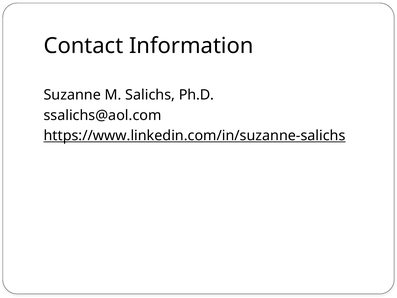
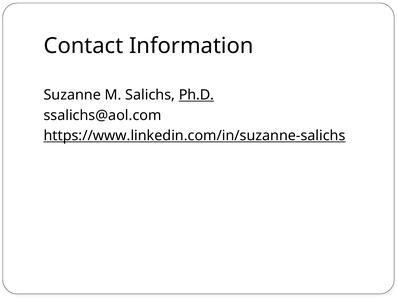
Ph.D underline: none -> present
